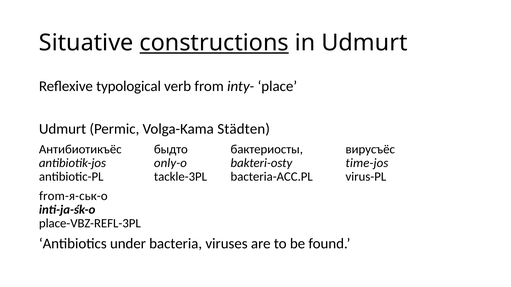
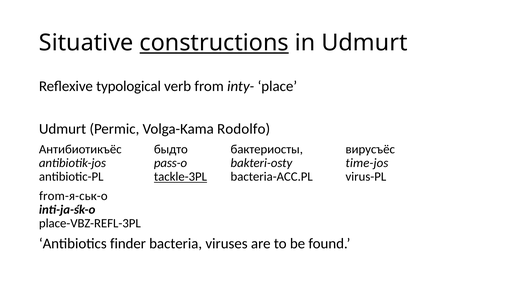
Städten: Städten -> Rodolfo
only-o: only-o -> pass-o
tackle-3PL underline: none -> present
under: under -> finder
